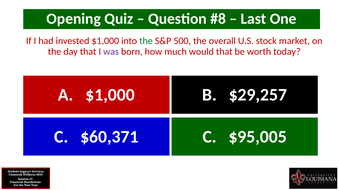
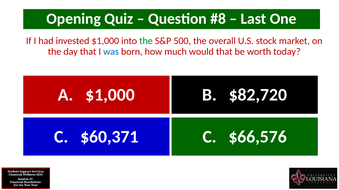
was colour: purple -> blue
$29,257: $29,257 -> $82,720
$95,005: $95,005 -> $66,576
